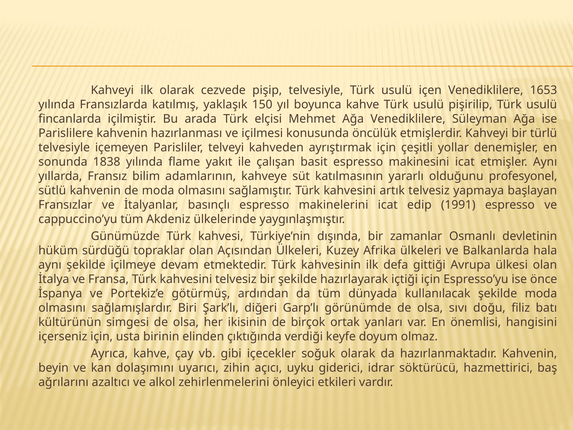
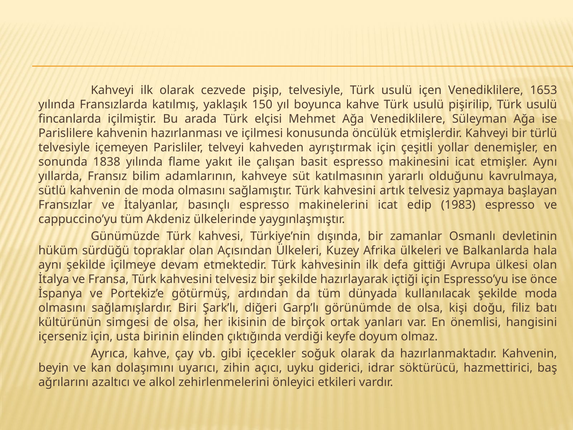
profesyonel: profesyonel -> kavrulmaya
1991: 1991 -> 1983
sıvı: sıvı -> kişi
